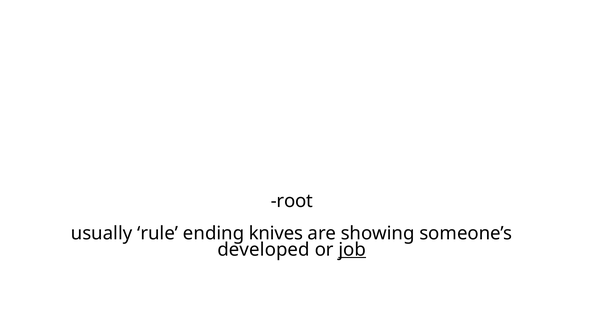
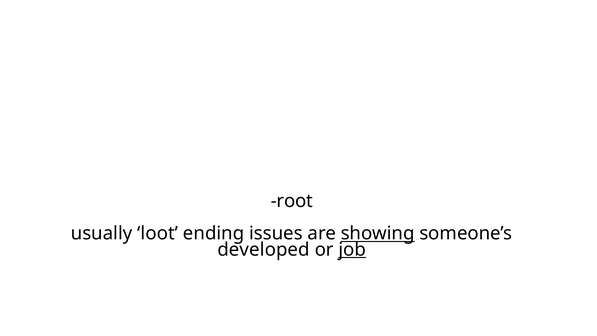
rule: rule -> loot
knives: knives -> issues
showing underline: none -> present
